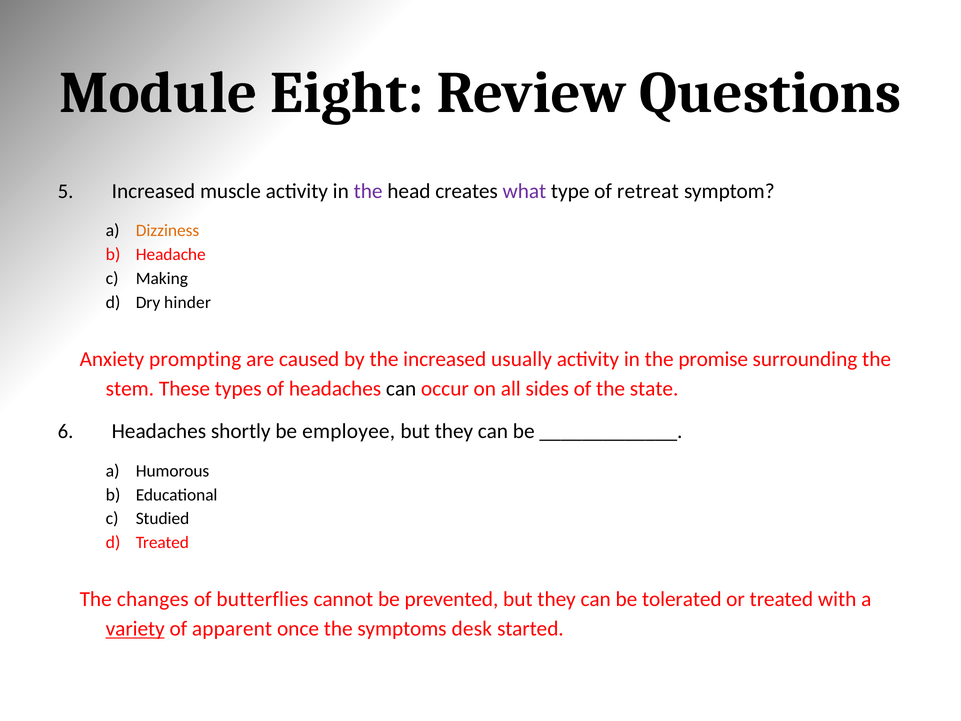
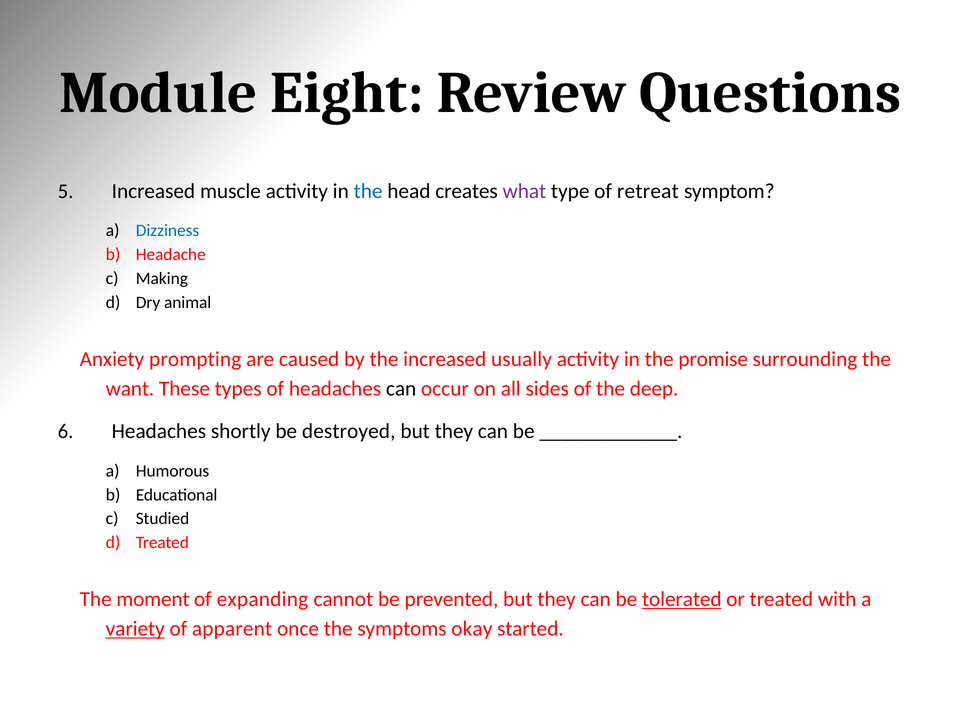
the at (368, 191) colour: purple -> blue
Dizziness colour: orange -> blue
hinder: hinder -> animal
stem: stem -> want
state: state -> deep
employee: employee -> destroyed
changes: changes -> moment
butterflies: butterflies -> expanding
tolerated underline: none -> present
desk: desk -> okay
